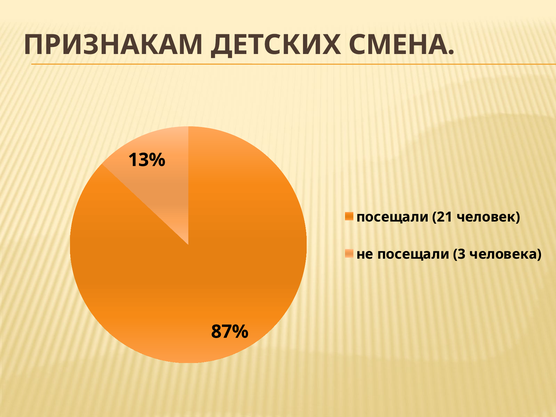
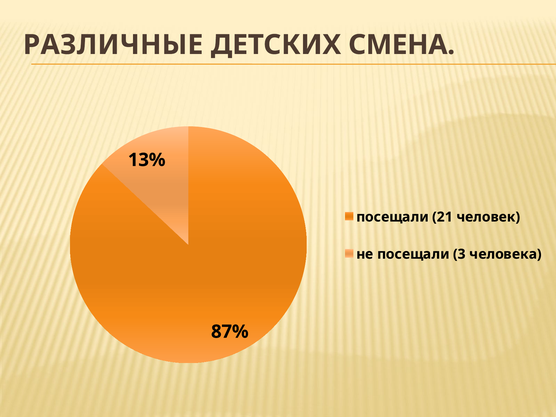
ПРИЗНАКАМ: ПРИЗНАКАМ -> РАЗЛИЧНЫЕ
